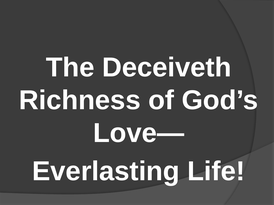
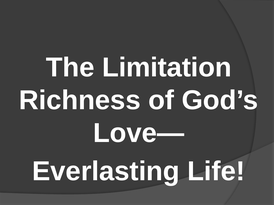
Deceiveth: Deceiveth -> Limitation
